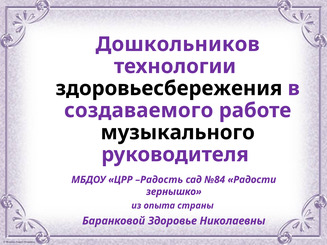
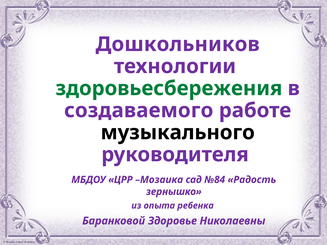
здоровьесбережения colour: black -> green
Радость: Радость -> Мозаика
Радости: Радости -> Радость
страны: страны -> ребенка
